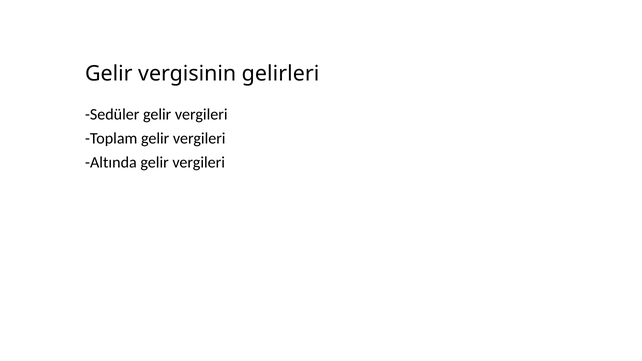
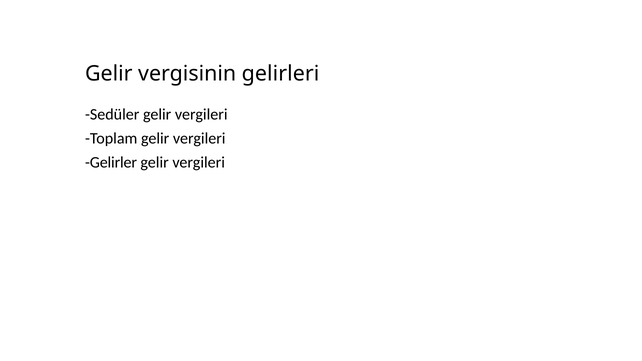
Altında: Altında -> Gelirler
